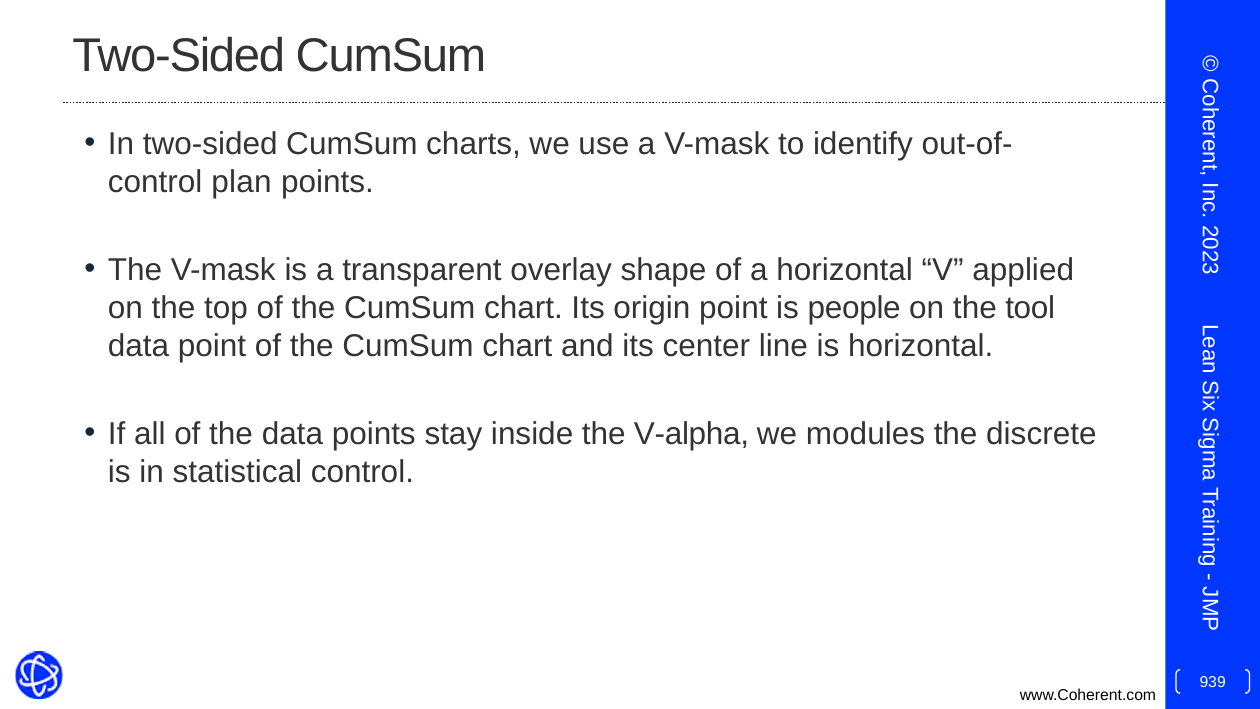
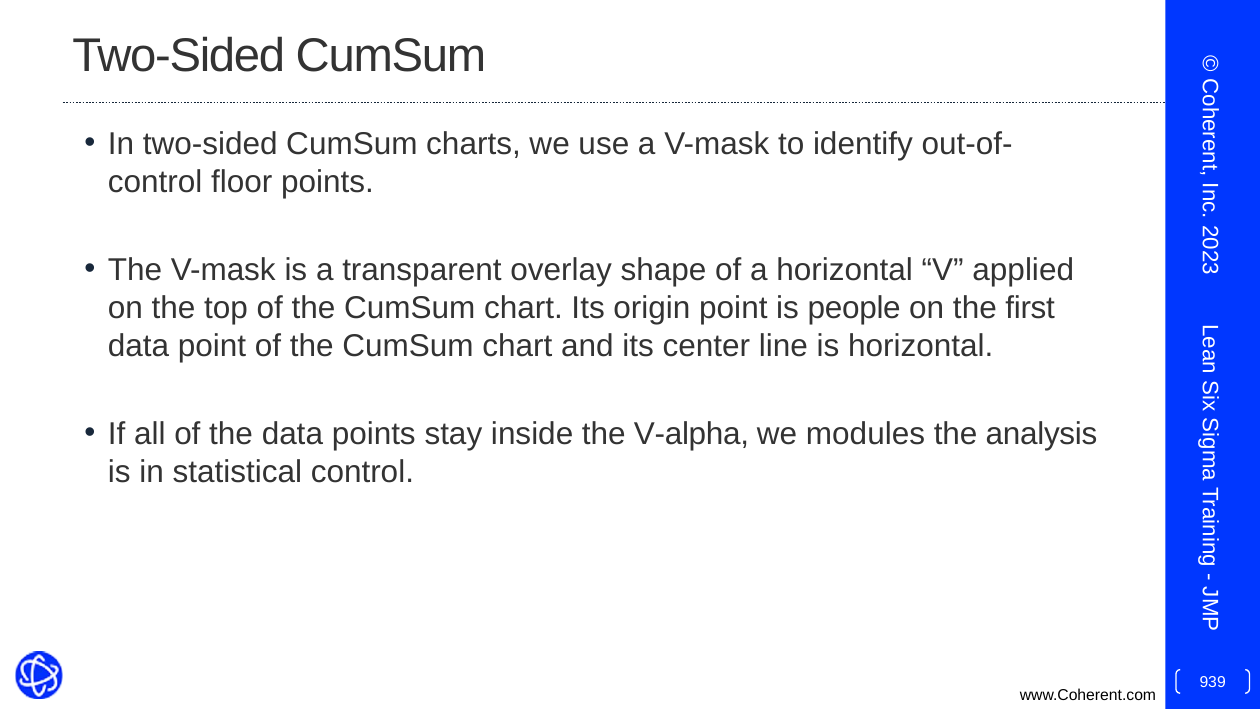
plan: plan -> floor
tool: tool -> first
discrete: discrete -> analysis
